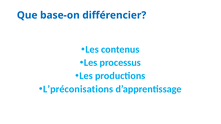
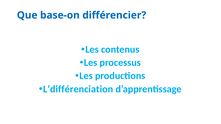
L’préconisations: L’préconisations -> L’différenciation
